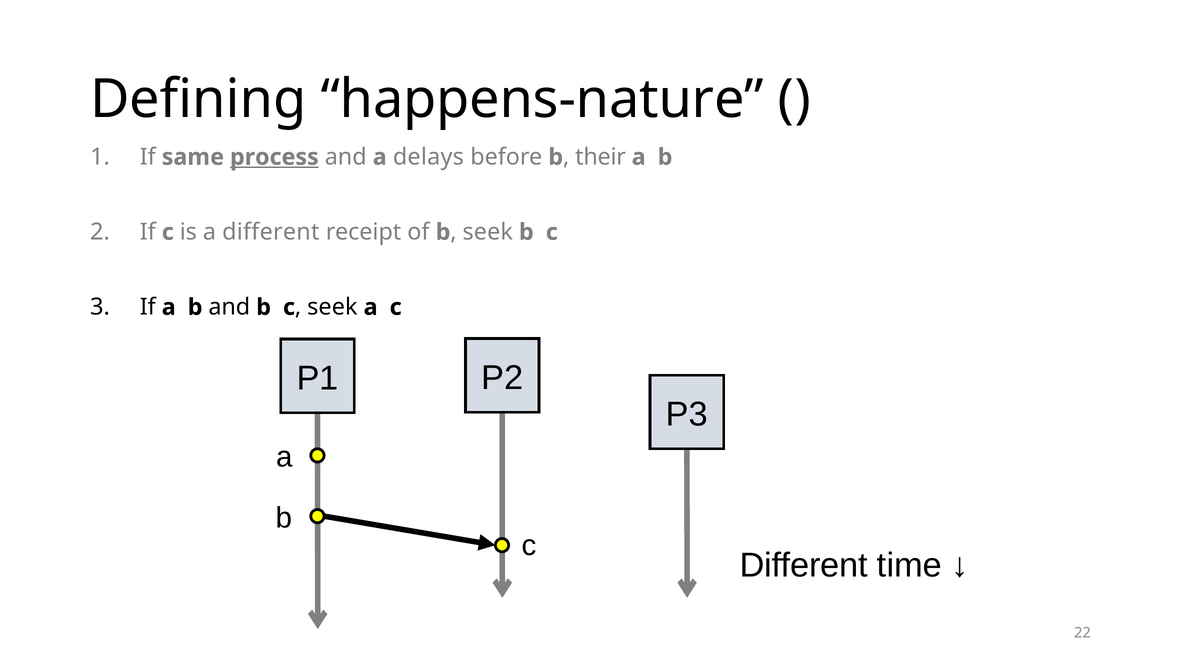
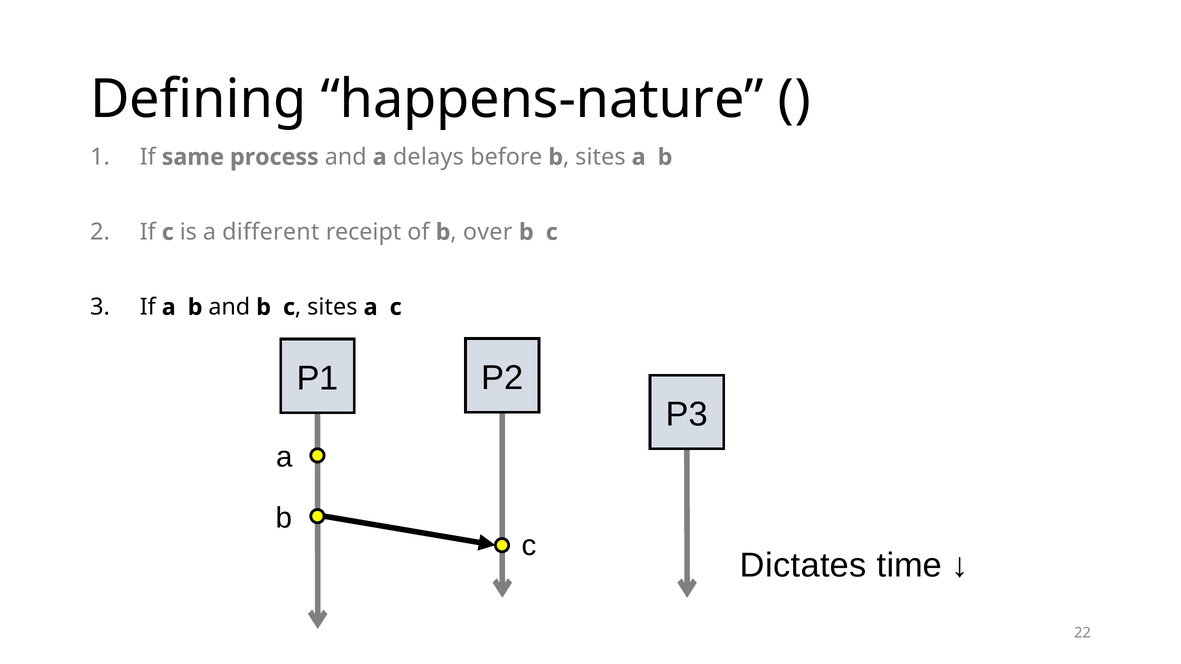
process underline: present -> none
their at (601, 157): their -> sites
seek at (488, 232): seek -> over
seek at (332, 307): seek -> sites
Different at (804, 566): Different -> Dictates
